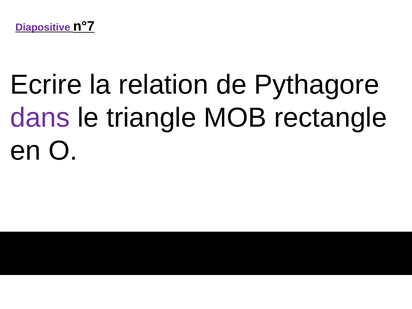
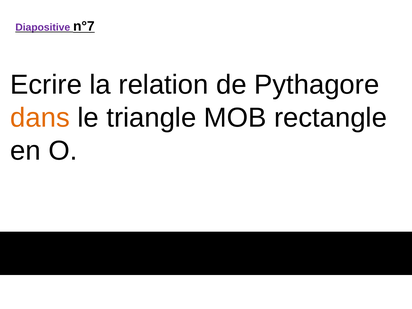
dans colour: purple -> orange
